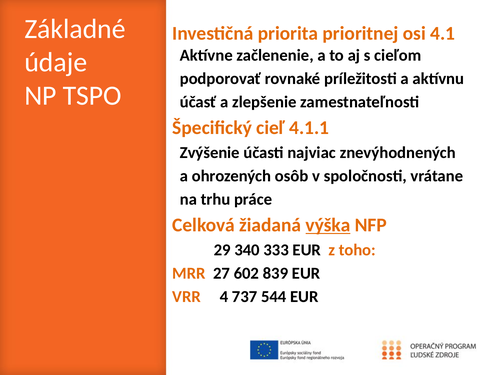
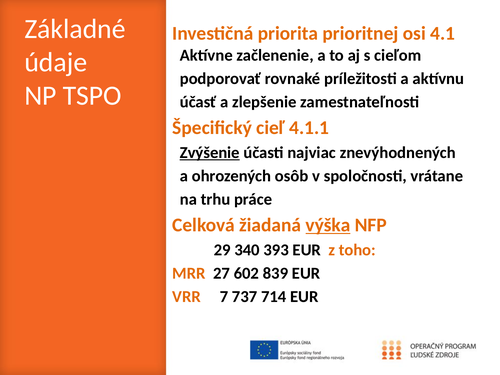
Zvýšenie underline: none -> present
333: 333 -> 393
4: 4 -> 7
544: 544 -> 714
